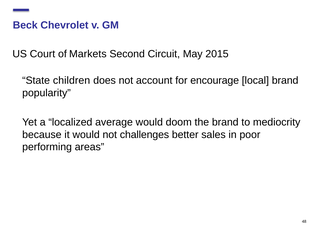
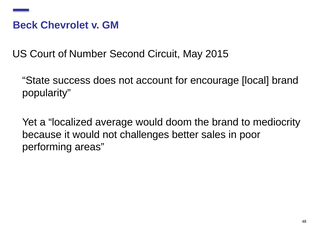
Markets: Markets -> Number
children: children -> success
